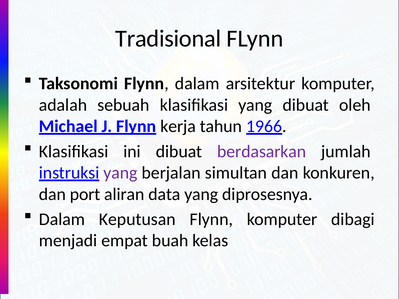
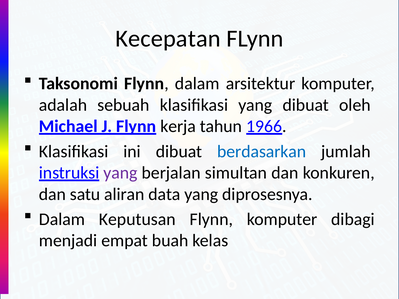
Tradisional: Tradisional -> Kecepatan
berdasarkan colour: purple -> blue
port: port -> satu
